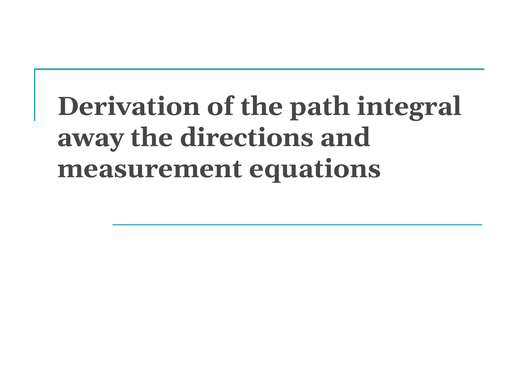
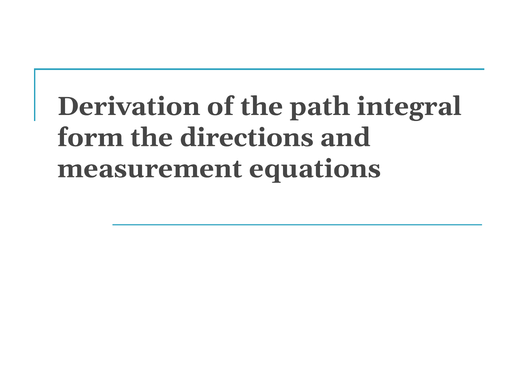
away: away -> form
